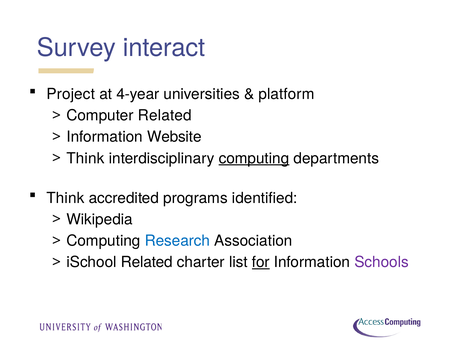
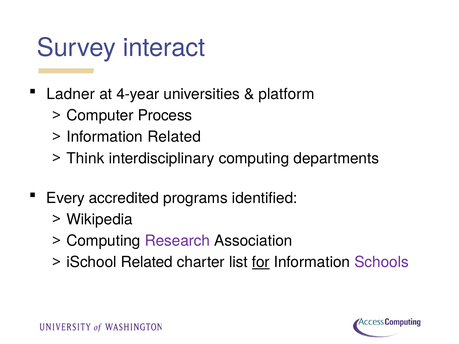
Project: Project -> Ladner
Computer Related: Related -> Process
Information Website: Website -> Related
computing at (254, 158) underline: present -> none
Think at (65, 198): Think -> Every
Research colour: blue -> purple
